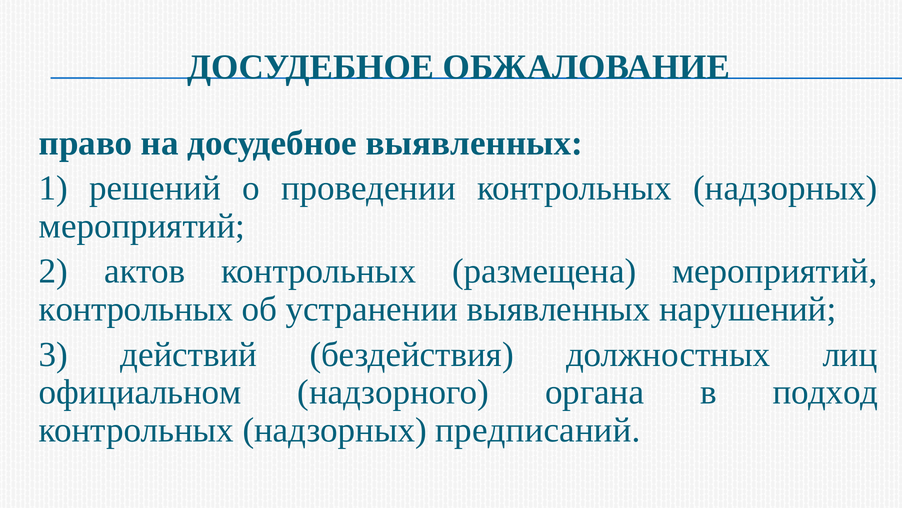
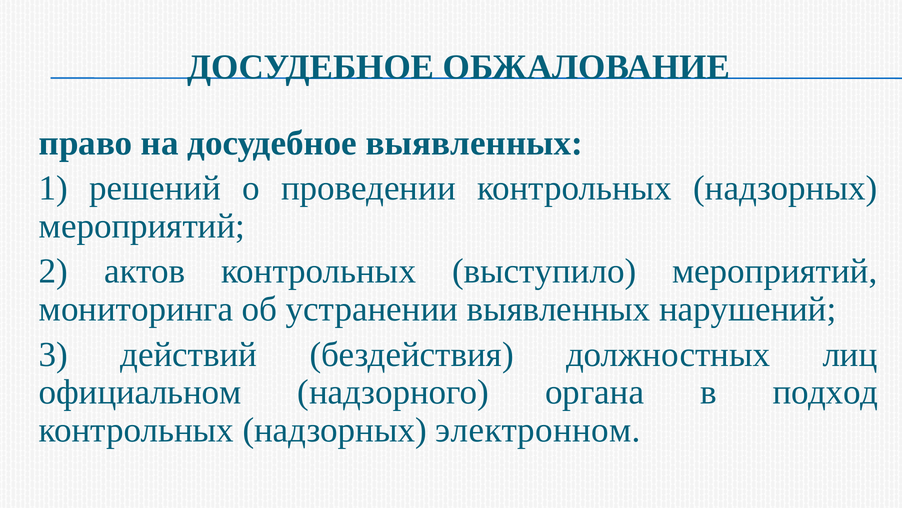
размещена: размещена -> выступило
контрольных at (136, 309): контрольных -> мониторинга
предписаний: предписаний -> электронном
